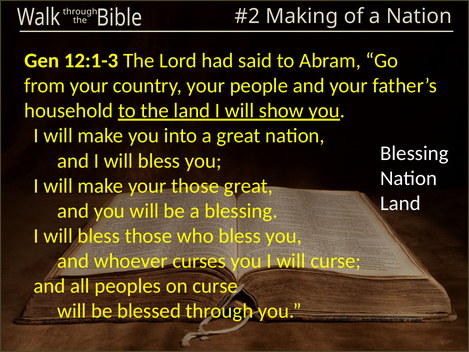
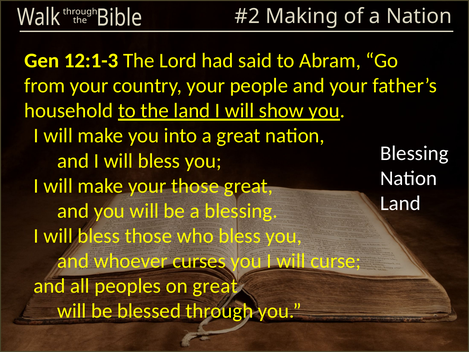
on curse: curse -> great
